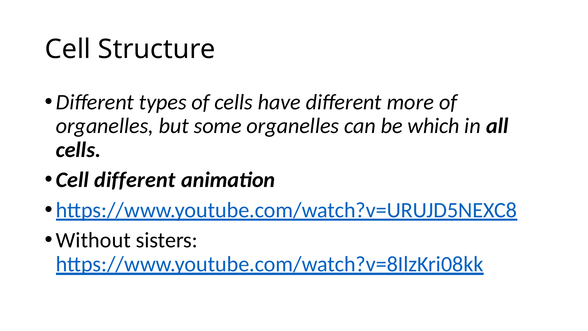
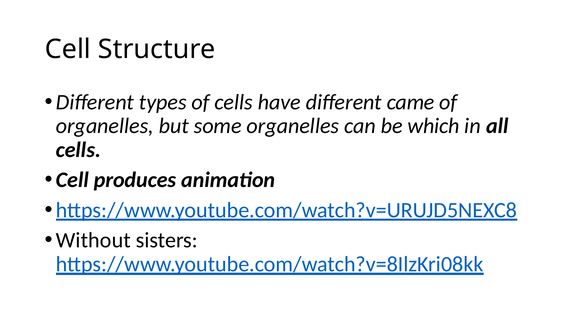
more: more -> came
Cell different: different -> produces
